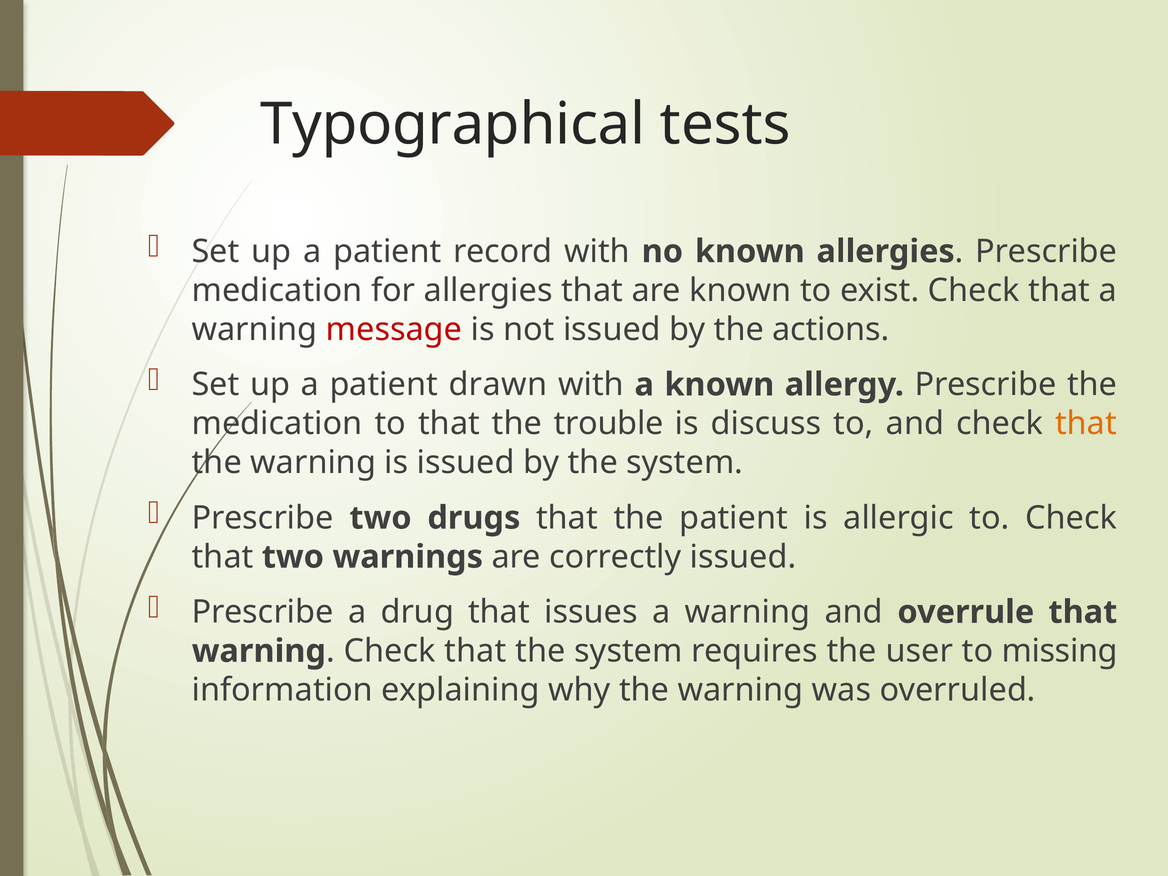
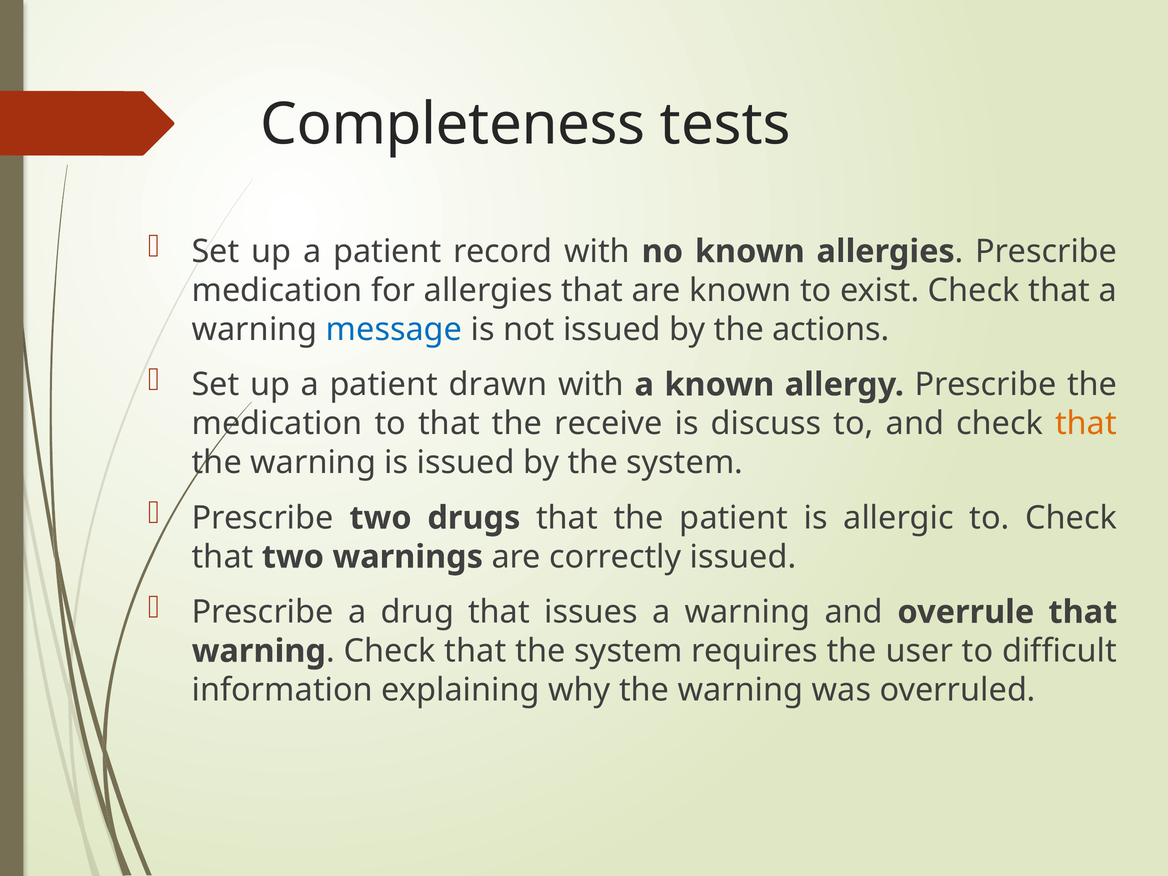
Typographical: Typographical -> Completeness
message colour: red -> blue
trouble: trouble -> receive
missing: missing -> difficult
